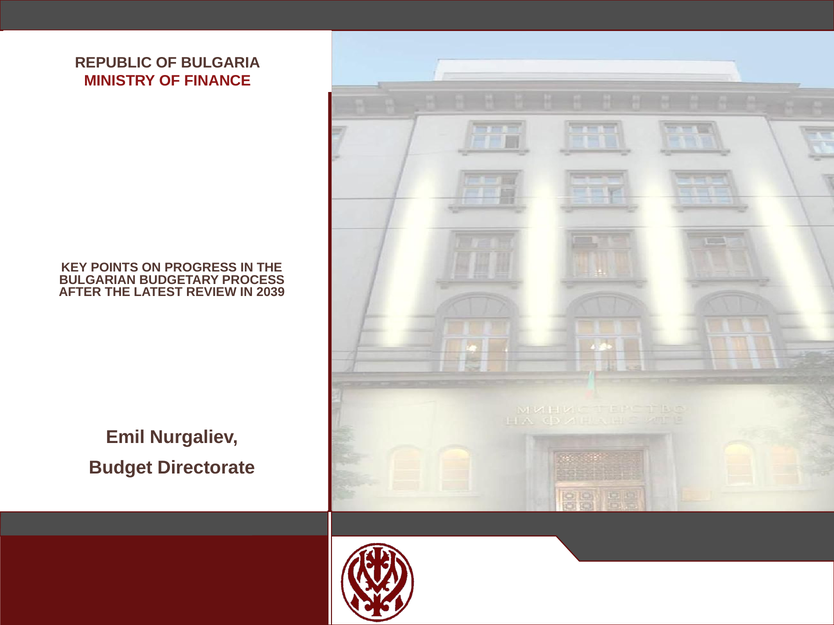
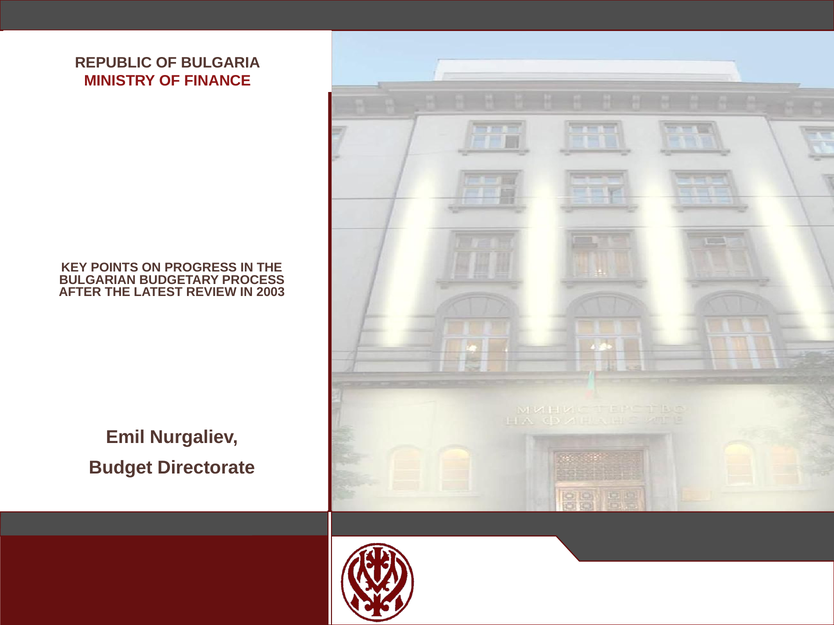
2039: 2039 -> 2003
